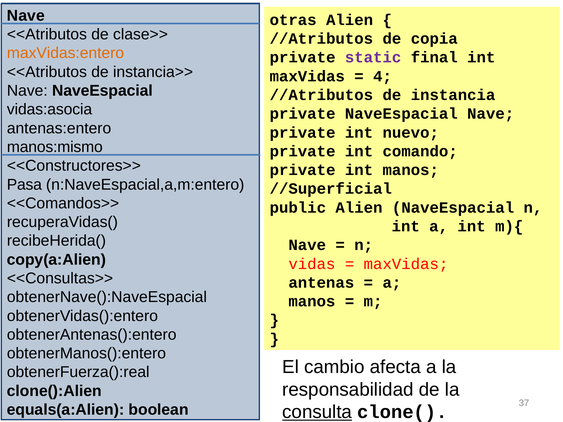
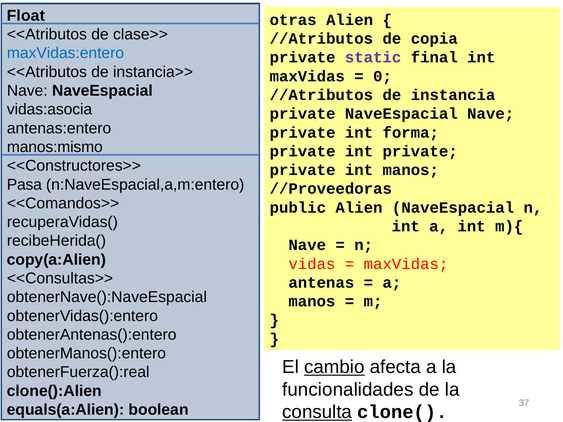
Nave at (26, 16): Nave -> Float
maxVidas:entero colour: orange -> blue
4: 4 -> 0
nuevo: nuevo -> forma
int comando: comando -> private
//Superficial: //Superficial -> //Proveedoras
cambio underline: none -> present
responsabilidad: responsabilidad -> funcionalidades
